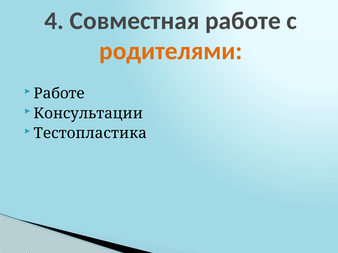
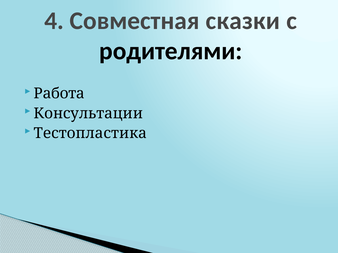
Совместная работе: работе -> сказки
родителями colour: orange -> black
Работе at (59, 94): Работе -> Работа
